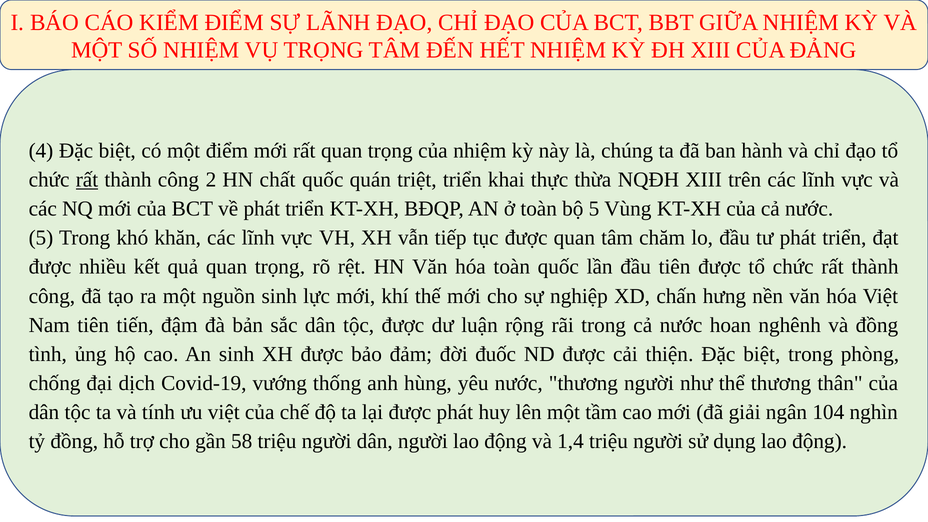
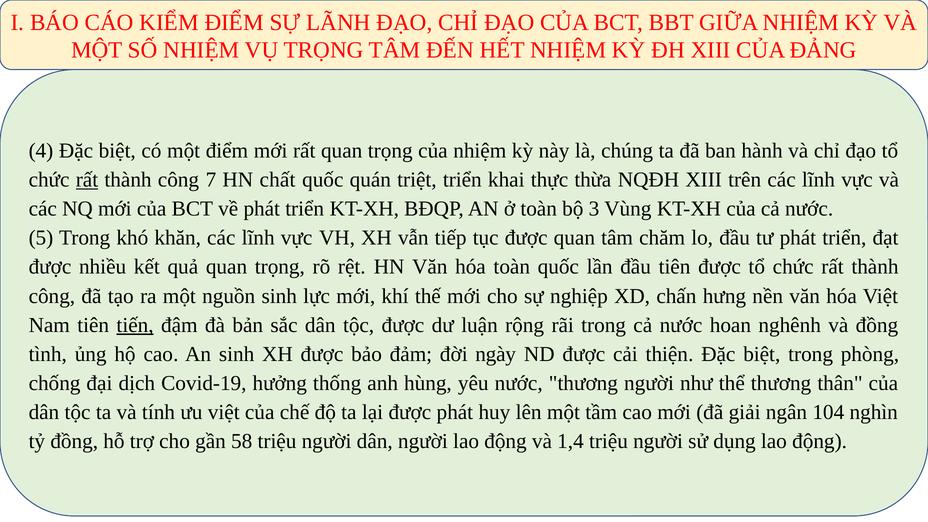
2: 2 -> 7
bộ 5: 5 -> 3
tiến underline: none -> present
đuốc: đuốc -> ngày
vướng: vướng -> hưởng
